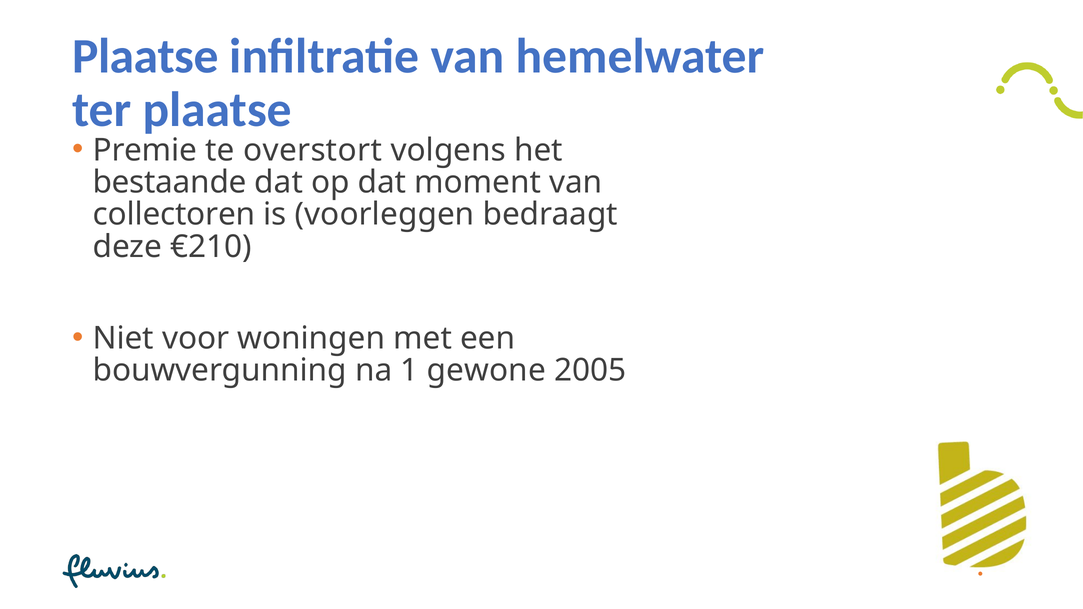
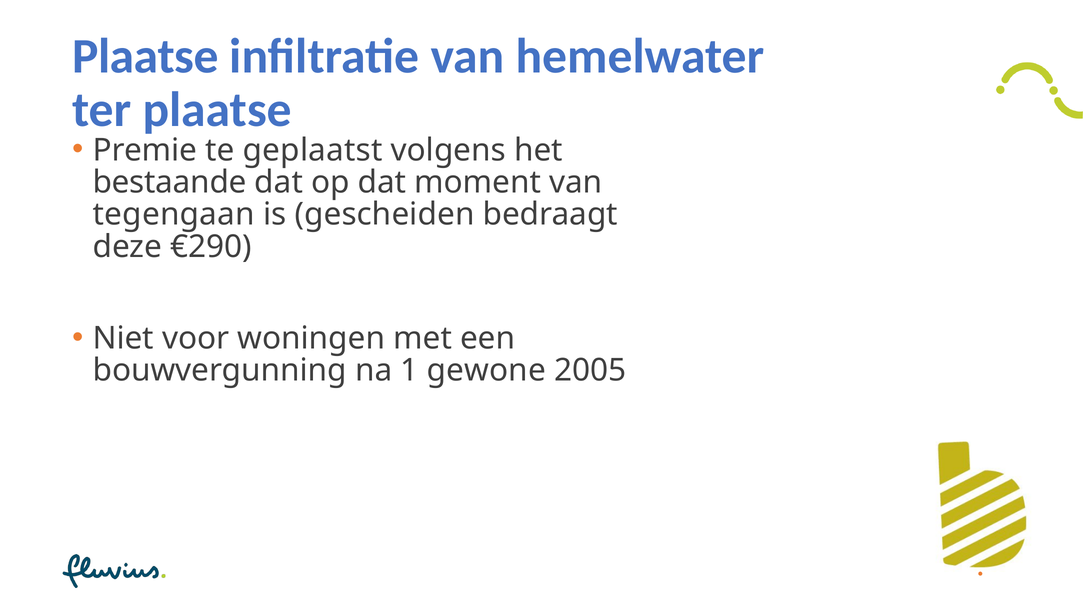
overstort: overstort -> geplaatst
collectoren: collectoren -> tegengaan
voorleggen: voorleggen -> gescheiden
€210: €210 -> €290
